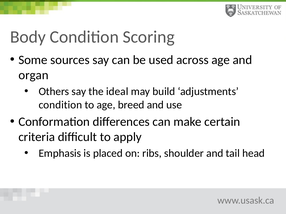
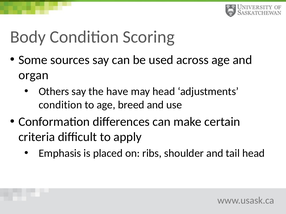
ideal: ideal -> have
may build: build -> head
